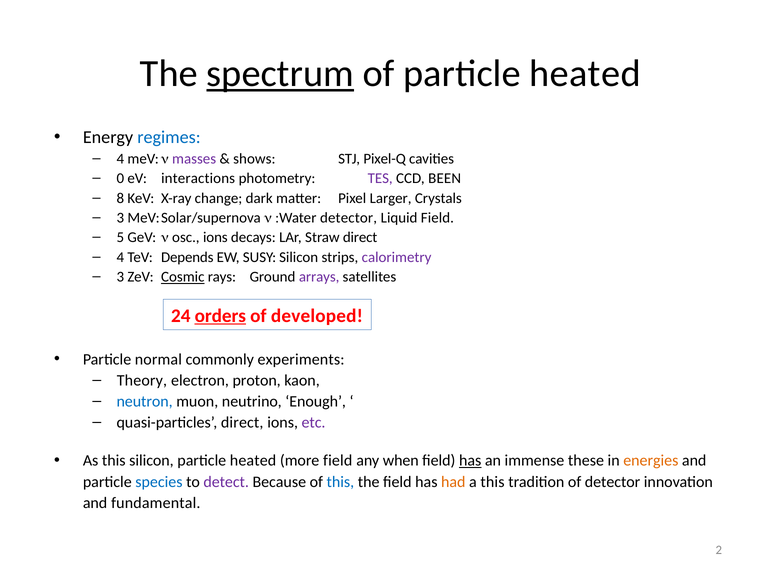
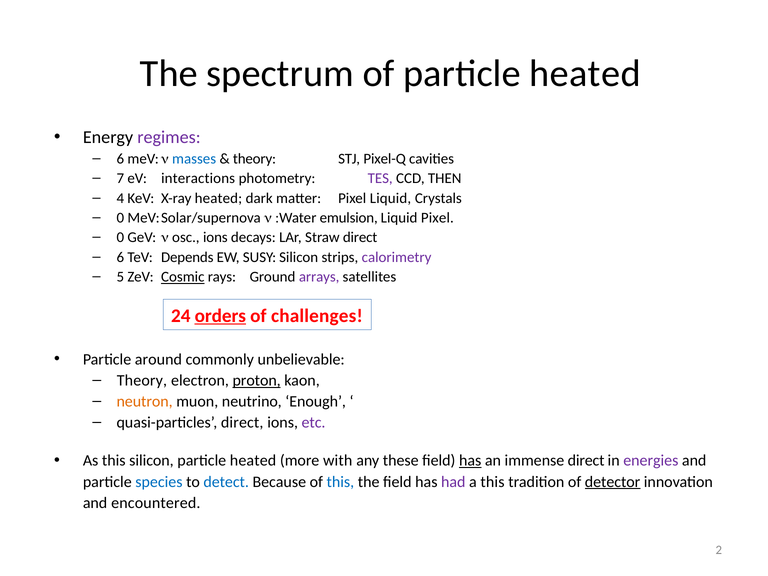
spectrum underline: present -> none
regimes colour: blue -> purple
4 at (120, 159): 4 -> 6
masses colour: purple -> blue
shows at (254, 159): shows -> theory
0: 0 -> 7
BEEN: BEEN -> THEN
8: 8 -> 4
X-ray change: change -> heated
Pixel Larger: Larger -> Liquid
3 at (120, 218): 3 -> 0
detector at (349, 218): detector -> emulsion
Liquid Field: Field -> Pixel
5 at (120, 238): 5 -> 0
4 at (120, 257): 4 -> 6
3 at (120, 277): 3 -> 5
developed: developed -> challenges
normal: normal -> around
experiments: experiments -> unbelievable
proton underline: none -> present
neutron colour: blue -> orange
more field: field -> with
when: when -> these
immense these: these -> direct
energies colour: orange -> purple
detect colour: purple -> blue
had colour: orange -> purple
detector at (613, 482) underline: none -> present
fundamental: fundamental -> encountered
